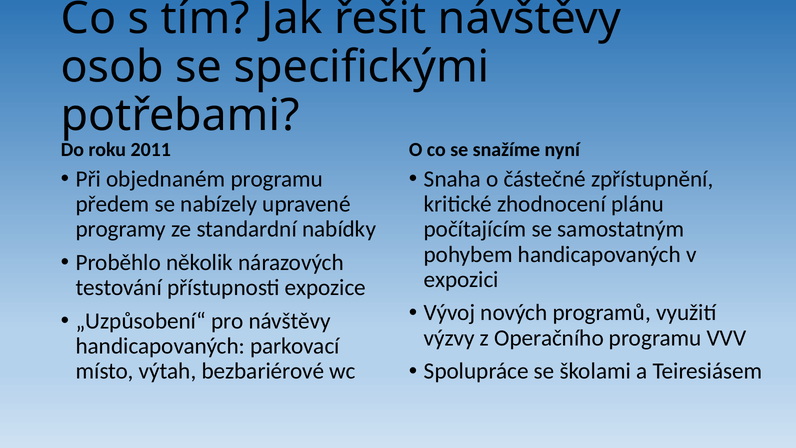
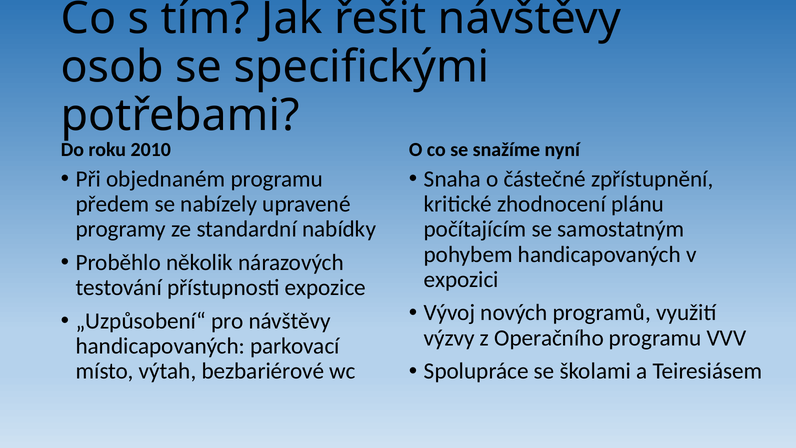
2011: 2011 -> 2010
